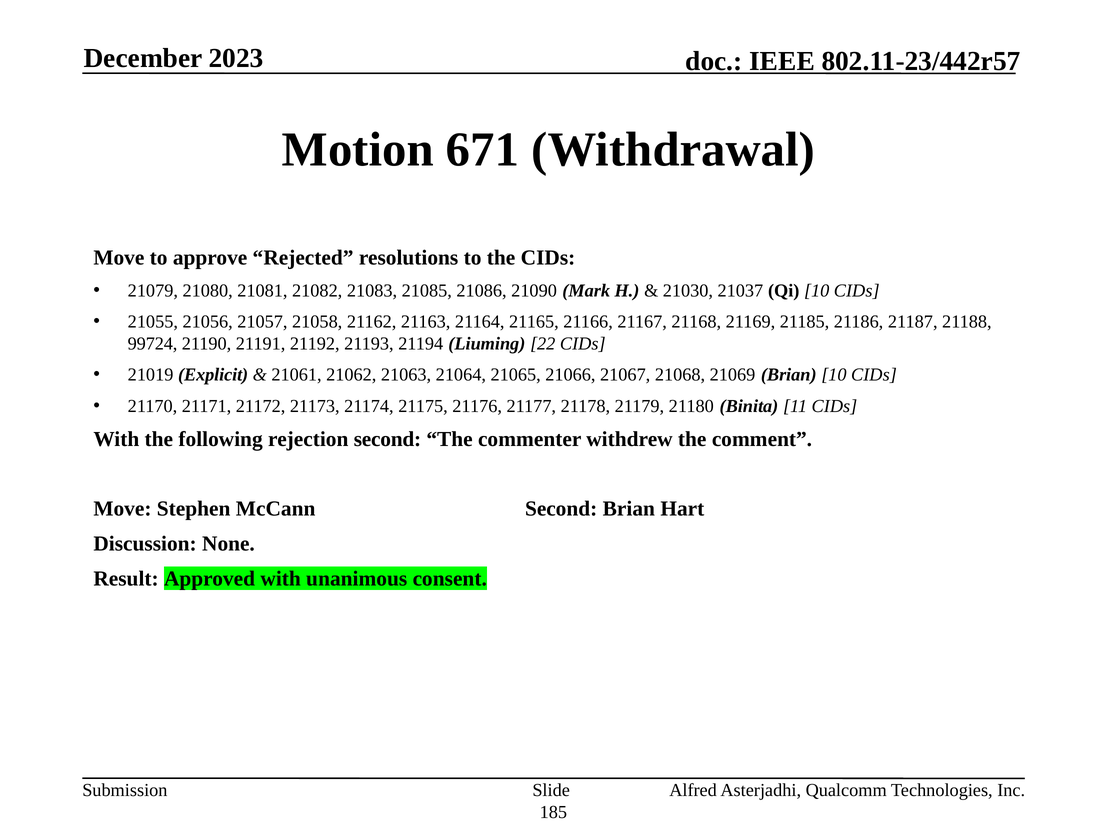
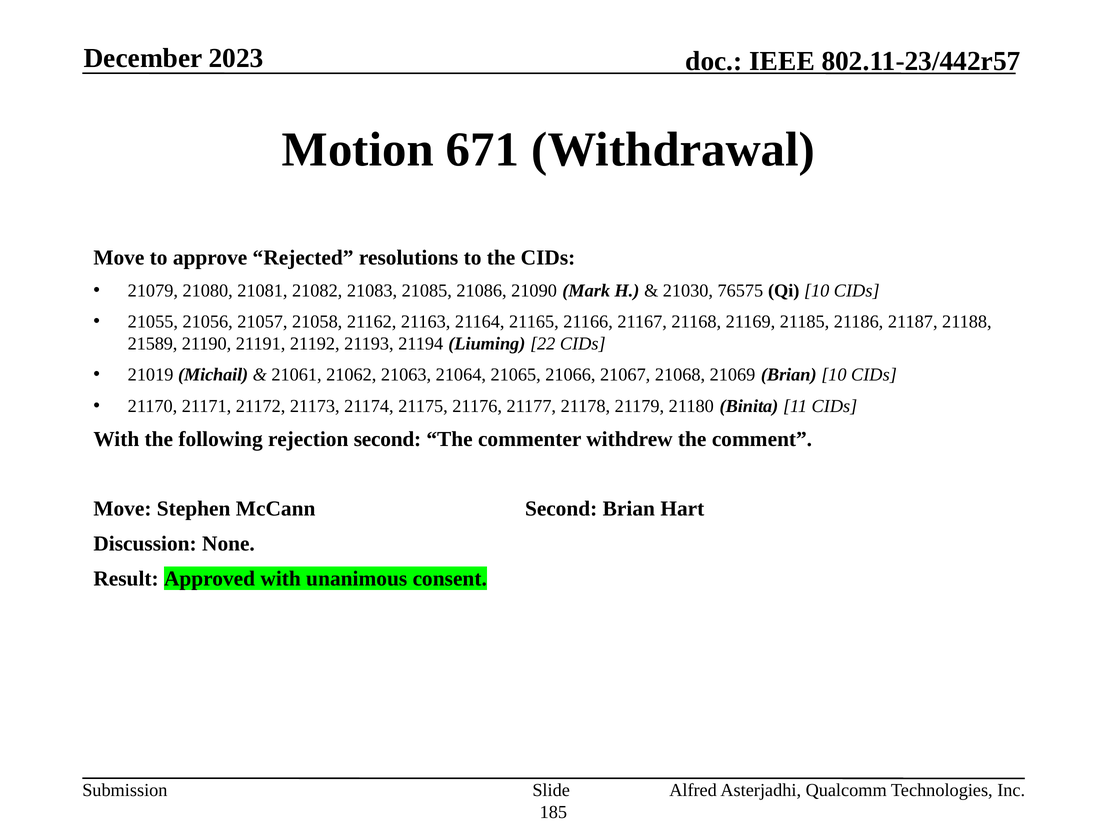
21037: 21037 -> 76575
99724: 99724 -> 21589
Explicit: Explicit -> Michail
